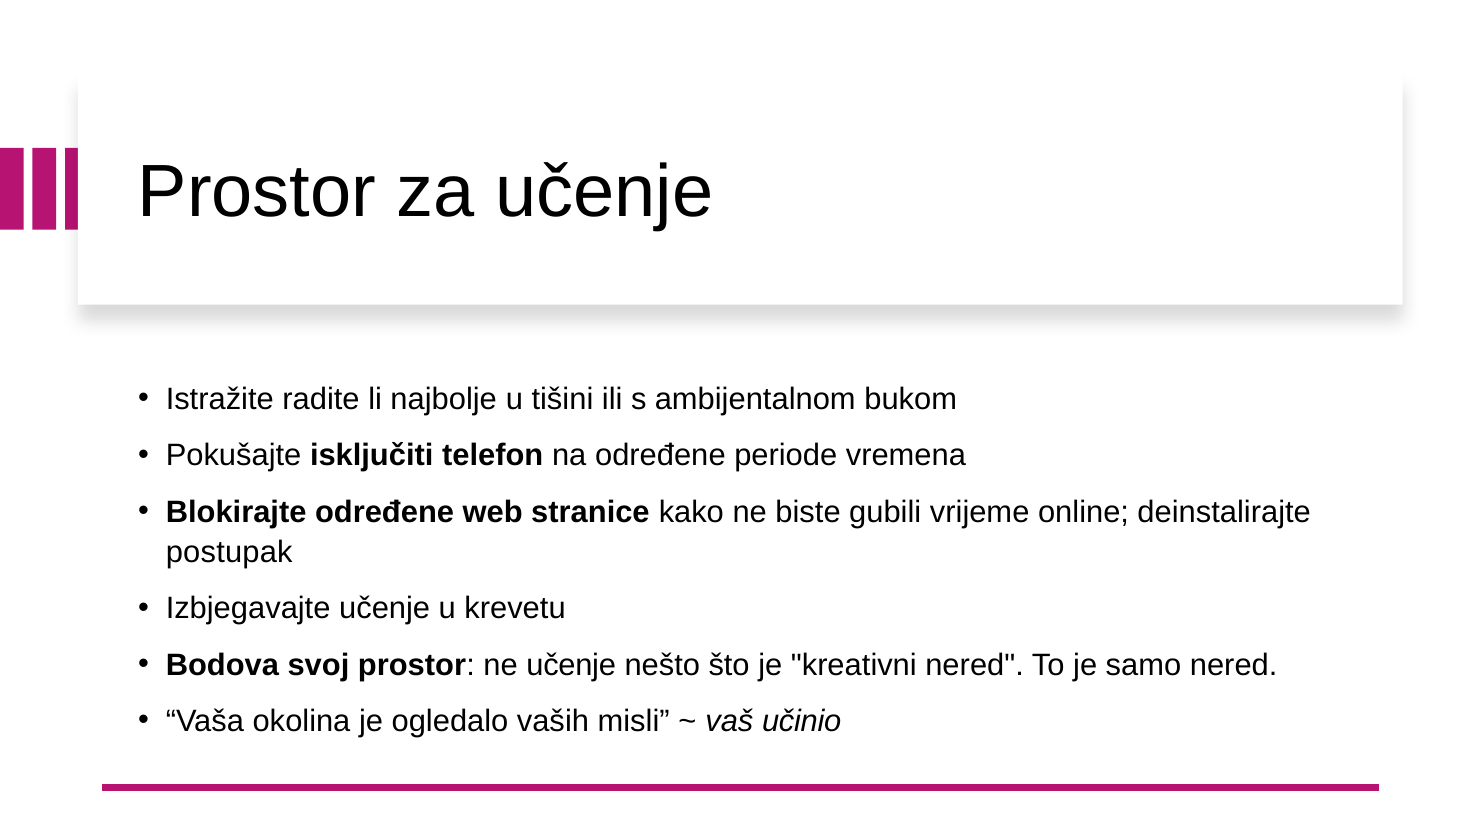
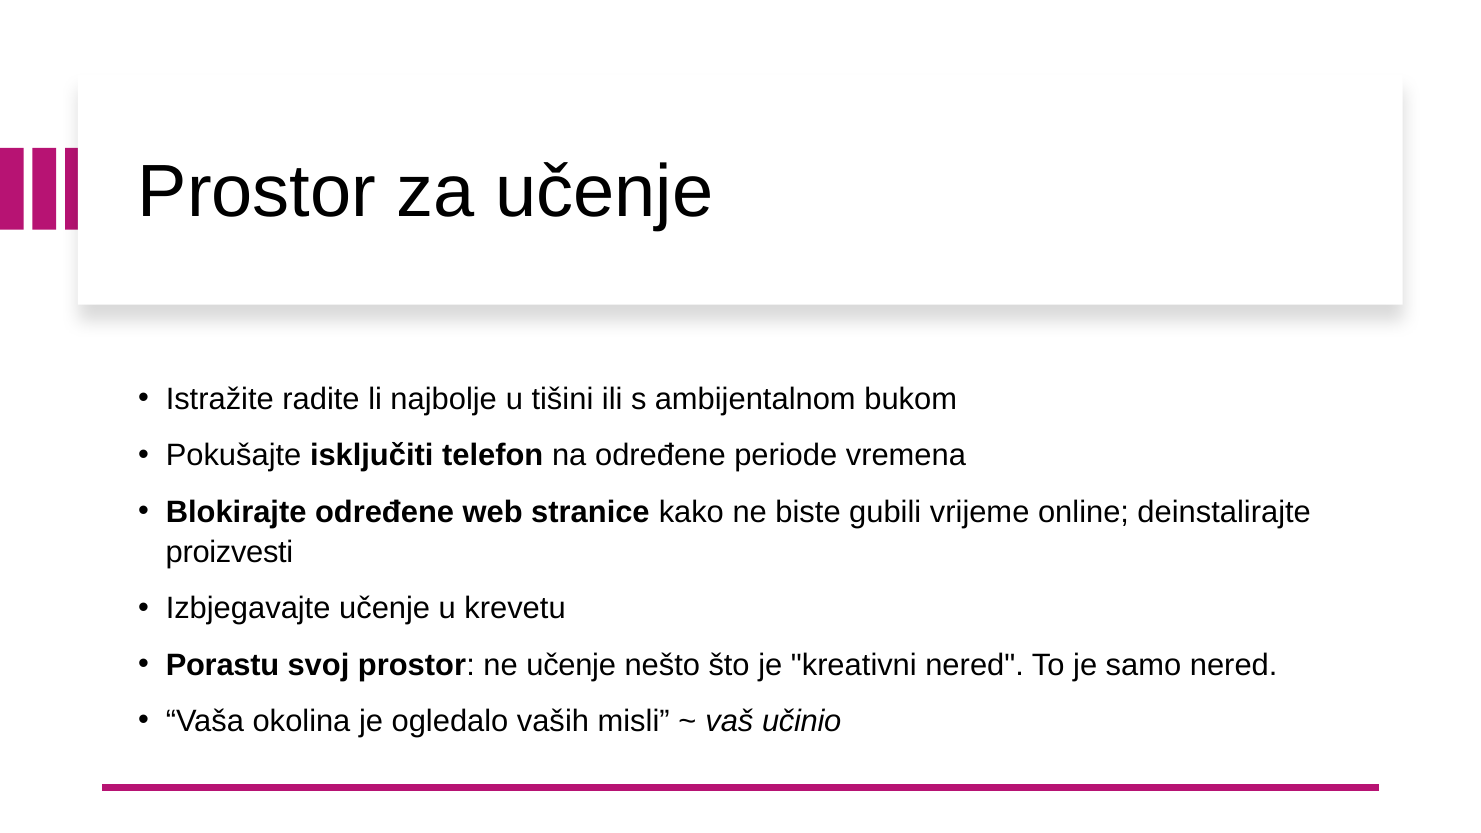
postupak: postupak -> proizvesti
Bodova: Bodova -> Porastu
